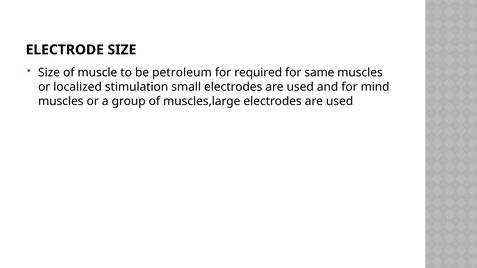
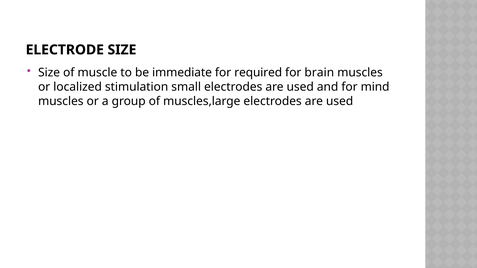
petroleum: petroleum -> immediate
same: same -> brain
